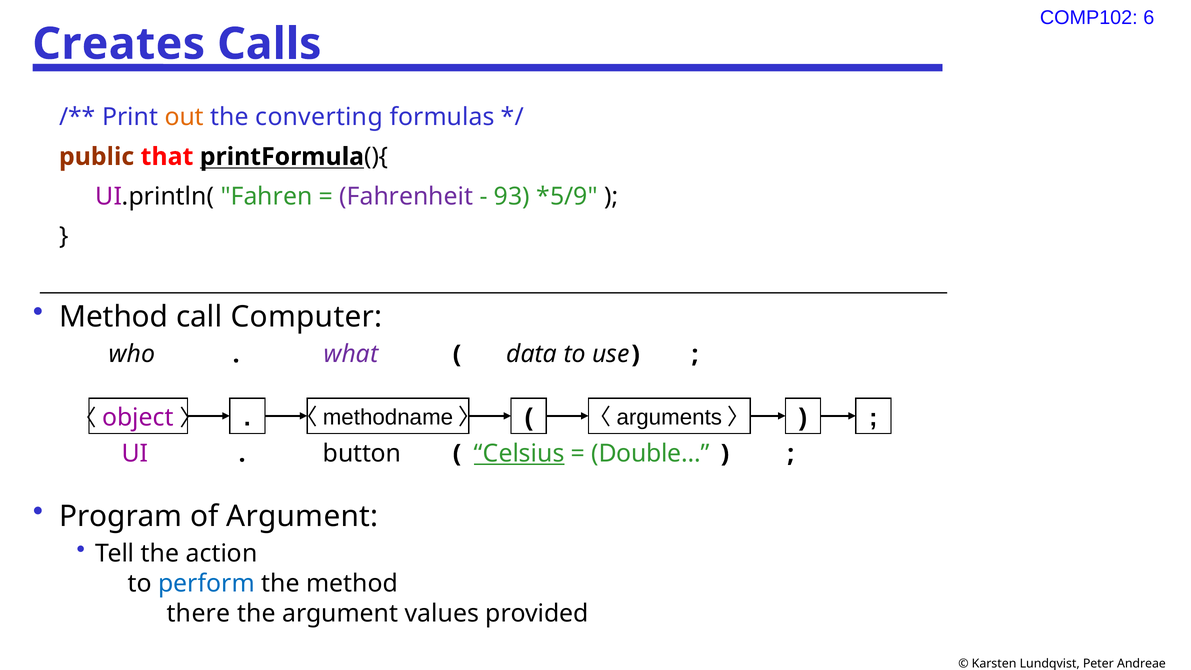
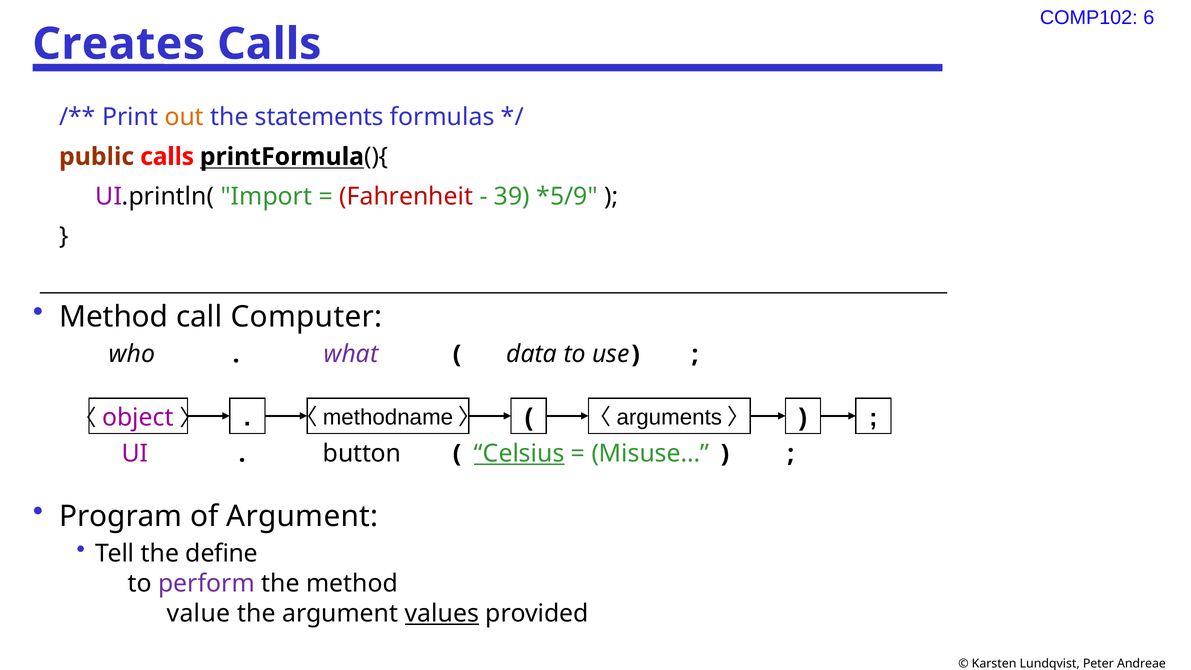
converting: converting -> statements
public that: that -> calls
Fahren: Fahren -> Import
Fahrenheit colour: purple -> red
93: 93 -> 39
Double…: Double… -> Misuse…
action: action -> define
perform colour: blue -> purple
there: there -> value
values underline: none -> present
